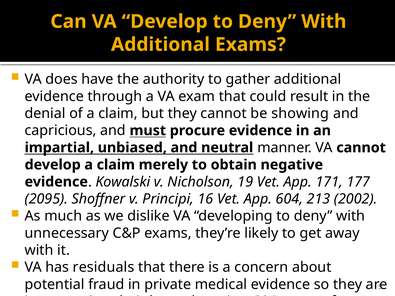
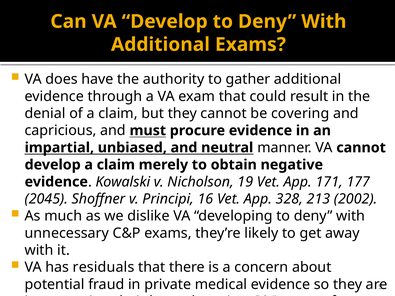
be showing: showing -> covering
2095: 2095 -> 2045
604: 604 -> 328
